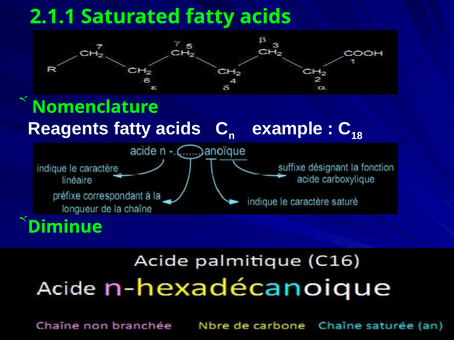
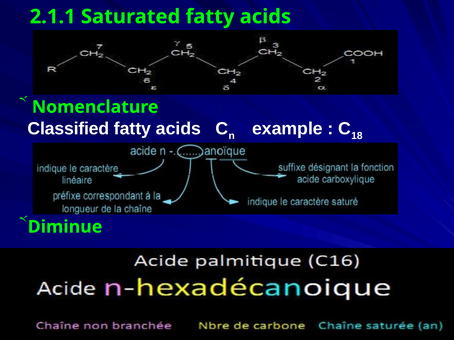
Reagents: Reagents -> Classified
